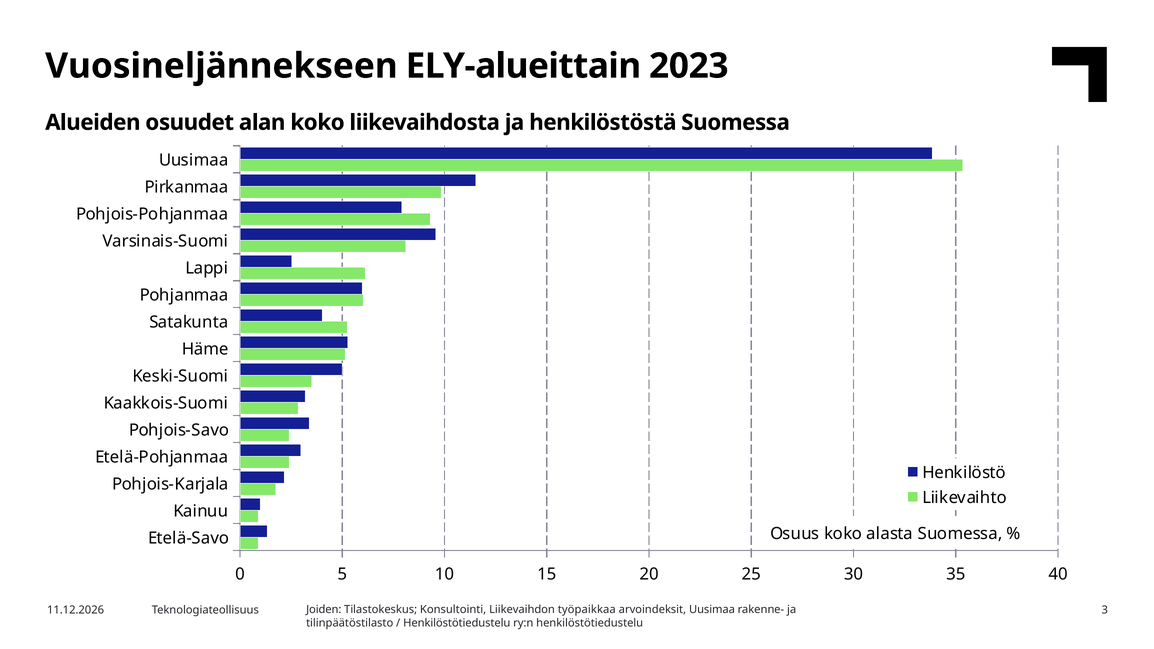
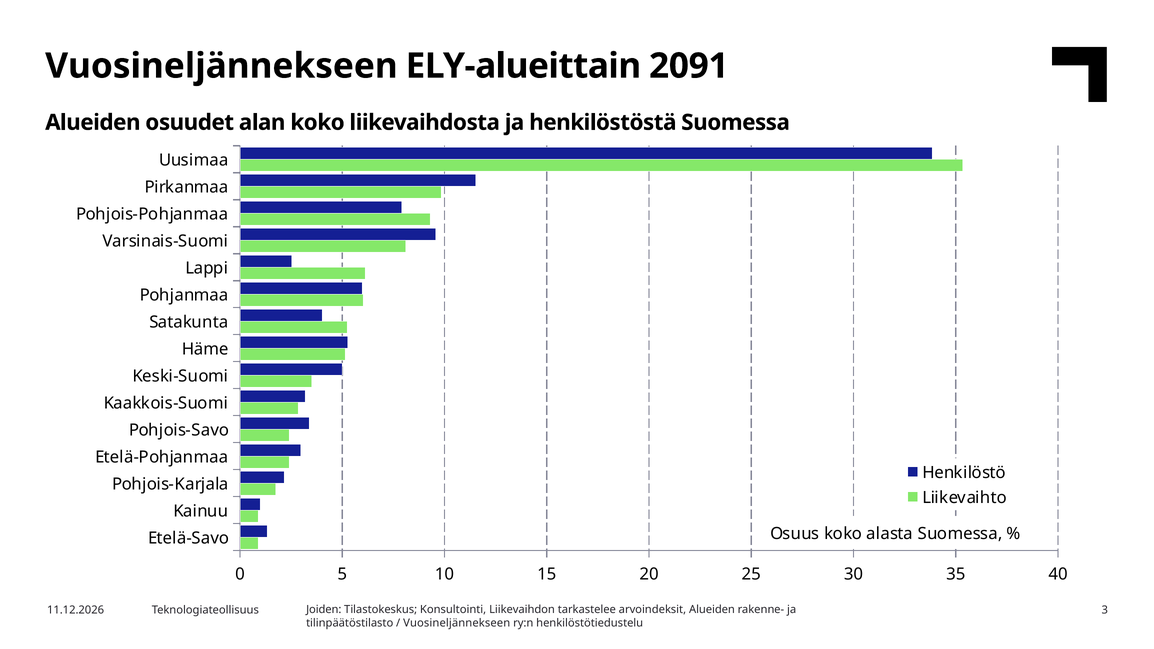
2023: 2023 -> 2091
työpaikkaa: työpaikkaa -> tarkastelee
arvoindeksit Uusimaa: Uusimaa -> Alueiden
Henkilöstötiedustelu at (457, 623): Henkilöstötiedustelu -> Vuosineljännekseen
